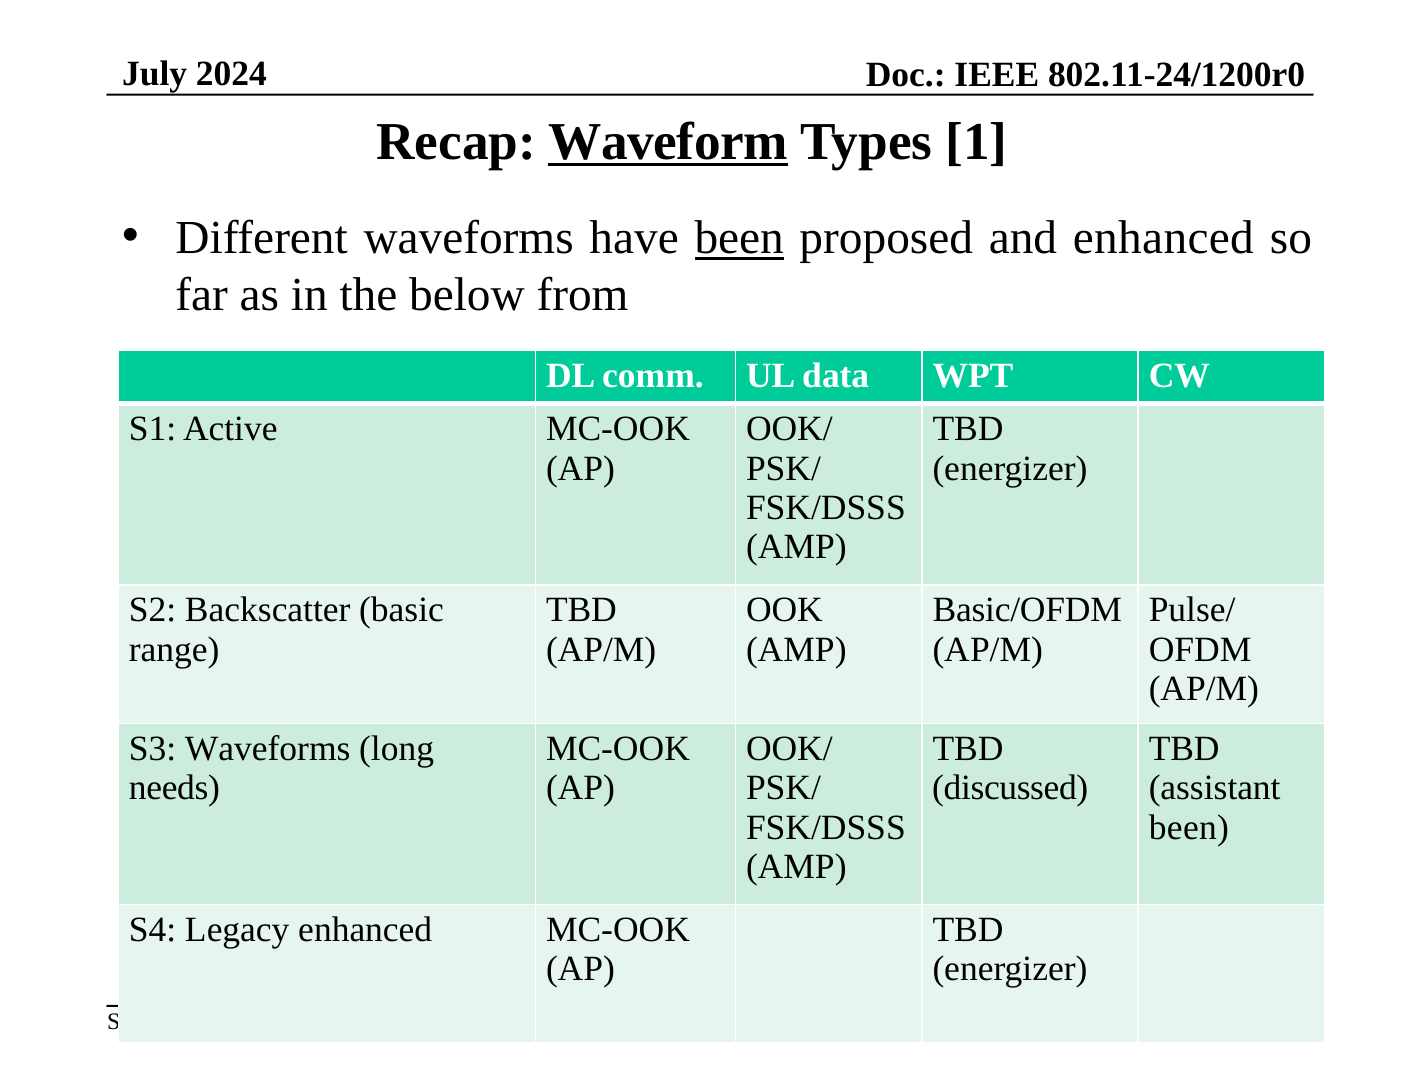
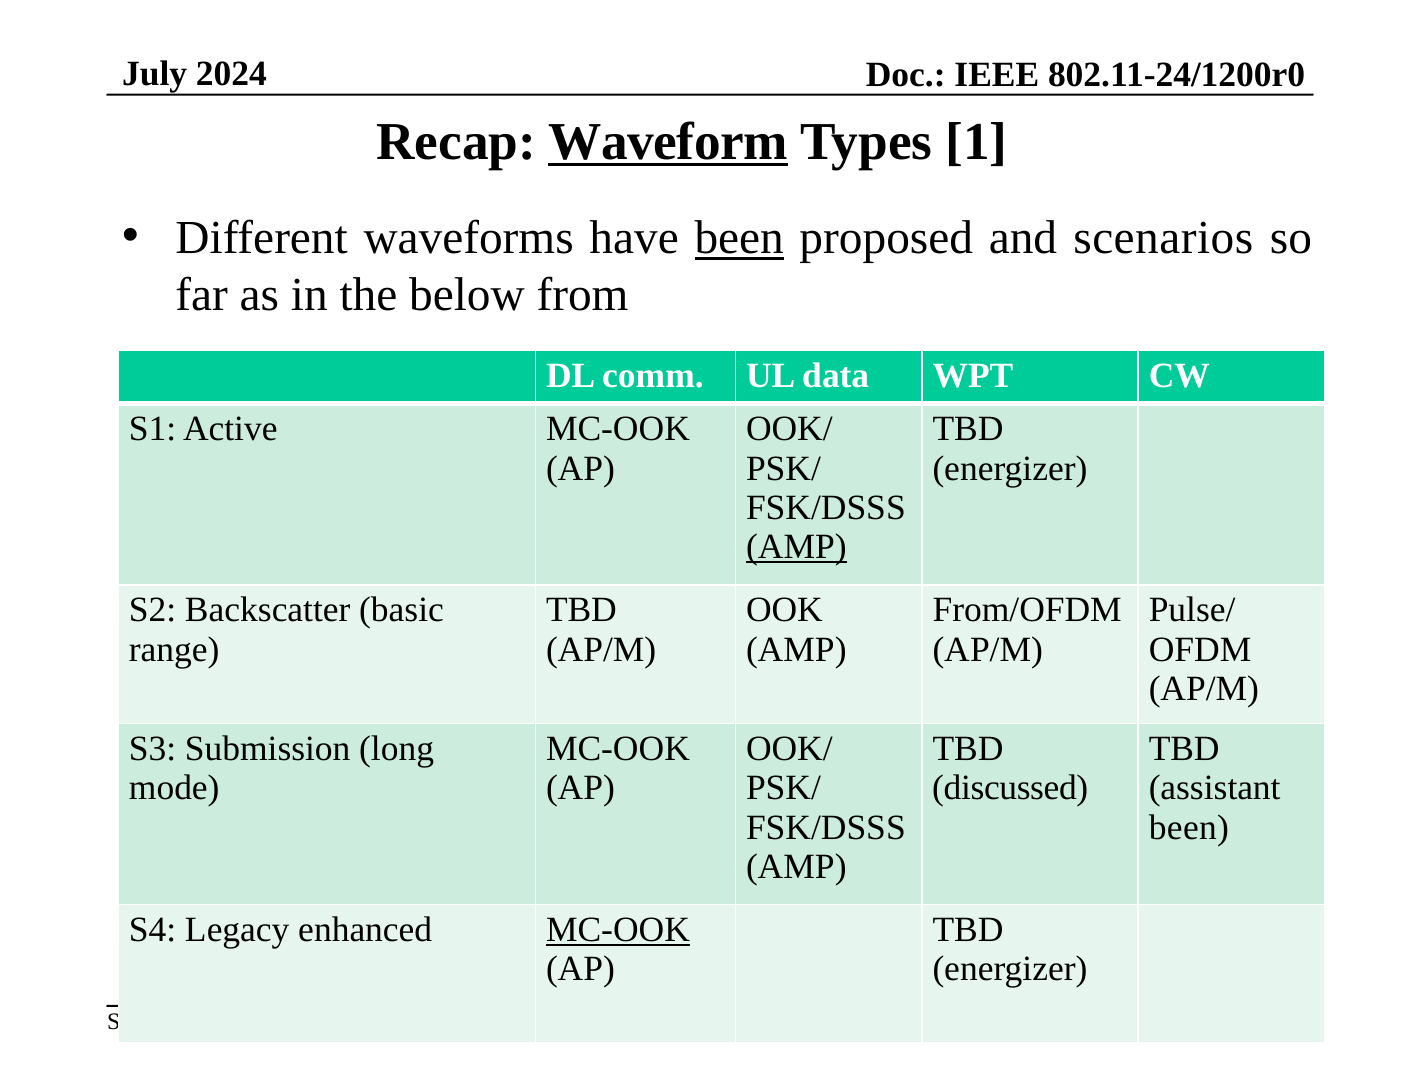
and enhanced: enhanced -> scenarios
AMP at (796, 547) underline: none -> present
Basic/OFDM: Basic/OFDM -> From/OFDM
S3 Waveforms: Waveforms -> Submission
needs: needs -> mode
MC-OOK at (618, 930) underline: none -> present
